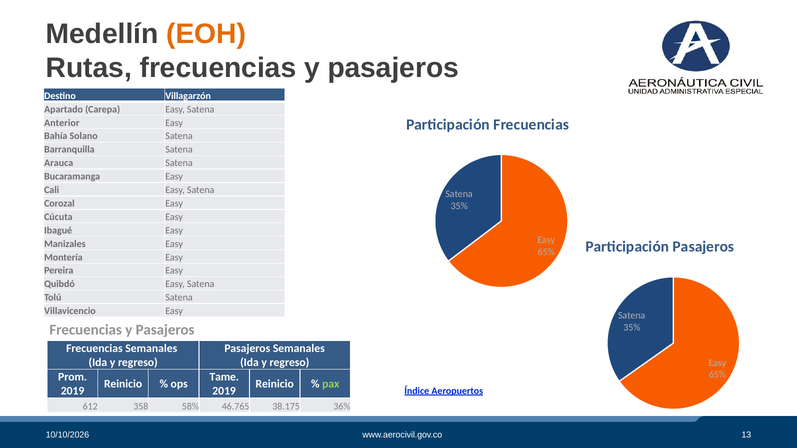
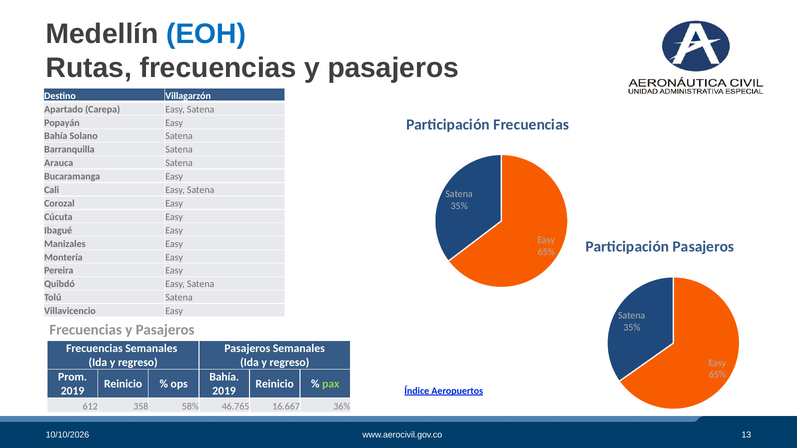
EOH colour: orange -> blue
Anterior: Anterior -> Popayán
Tame at (224, 377): Tame -> Bahía
38.175: 38.175 -> 16.667
